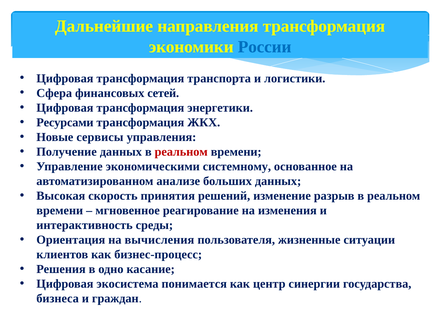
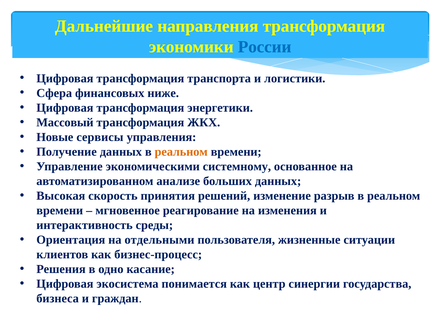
сетей: сетей -> ниже
Ресурсами: Ресурсами -> Массовый
реальном at (181, 152) colour: red -> orange
вычисления: вычисления -> отдельными
